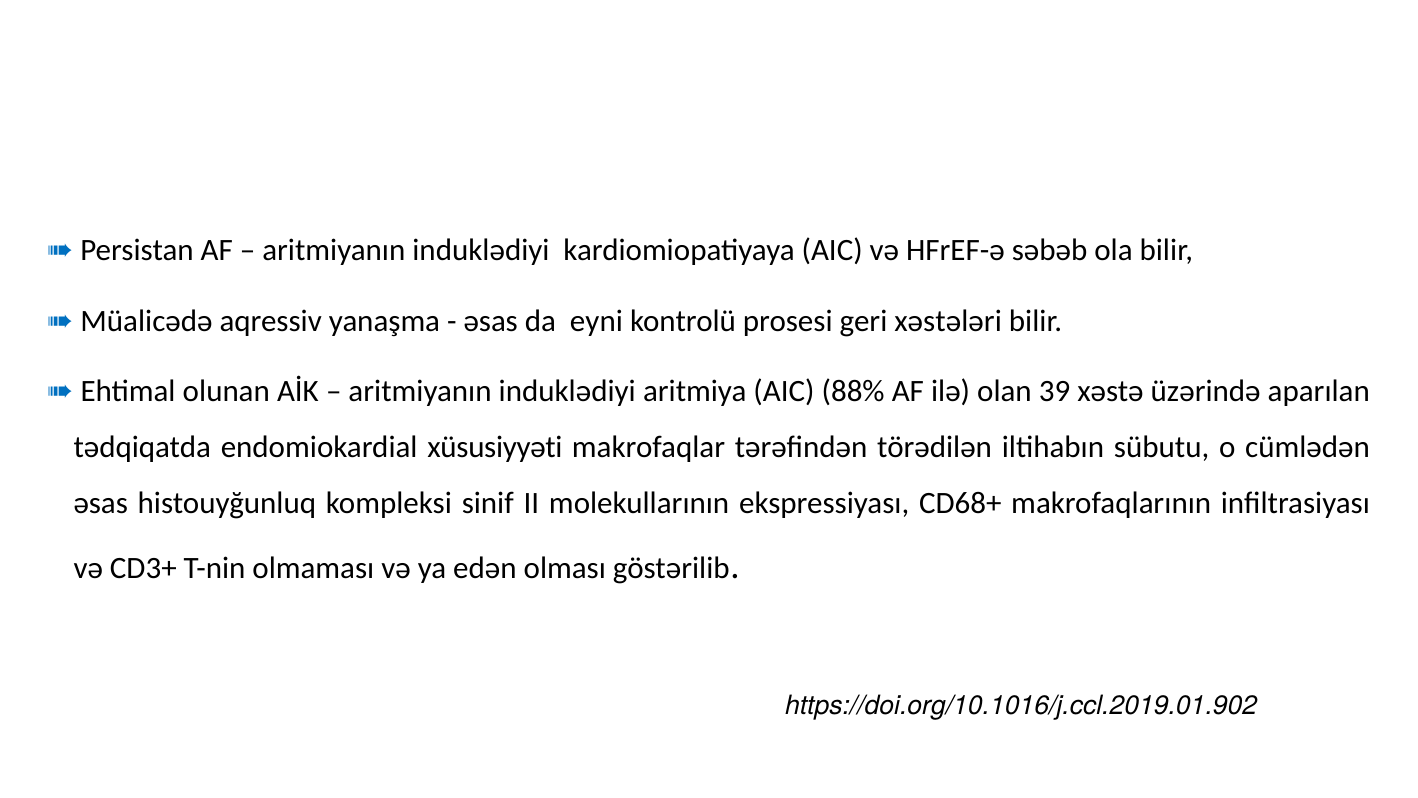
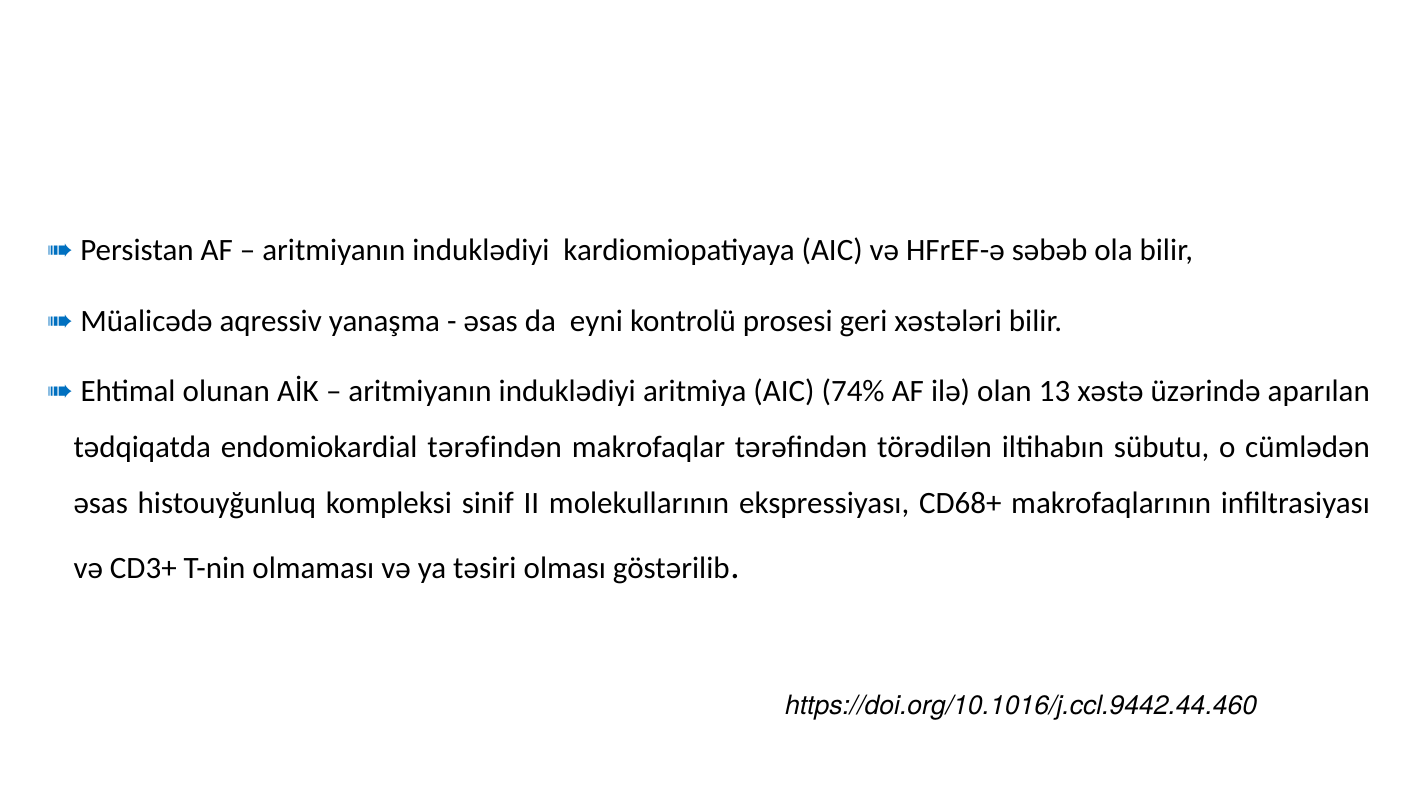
88%: 88% -> 74%
39: 39 -> 13
endomiokardial xüsusiyyəti: xüsusiyyəti -> tərəfindən
edən: edən -> təsiri
https://doi.org/10.1016/j.ccl.2019.01.902: https://doi.org/10.1016/j.ccl.2019.01.902 -> https://doi.org/10.1016/j.ccl.9442.44.460
